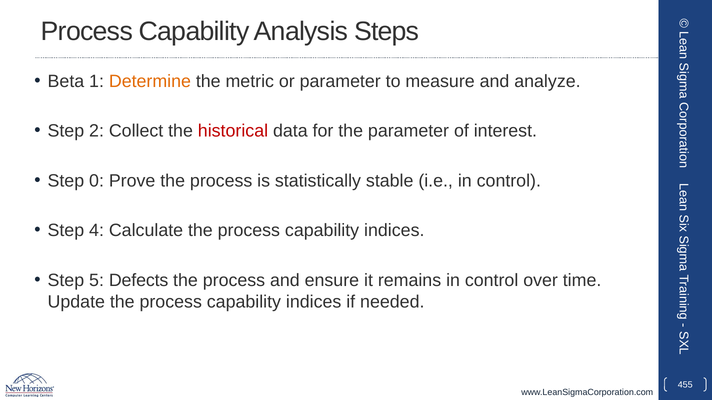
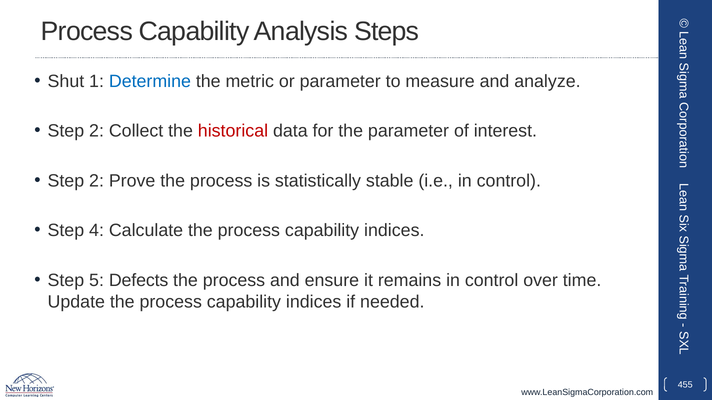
Beta: Beta -> Shut
Determine colour: orange -> blue
0 at (97, 181): 0 -> 2
